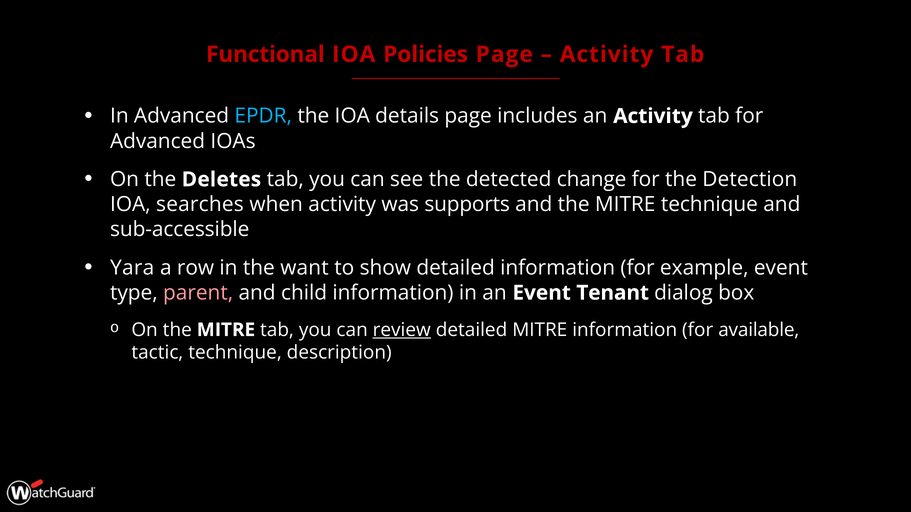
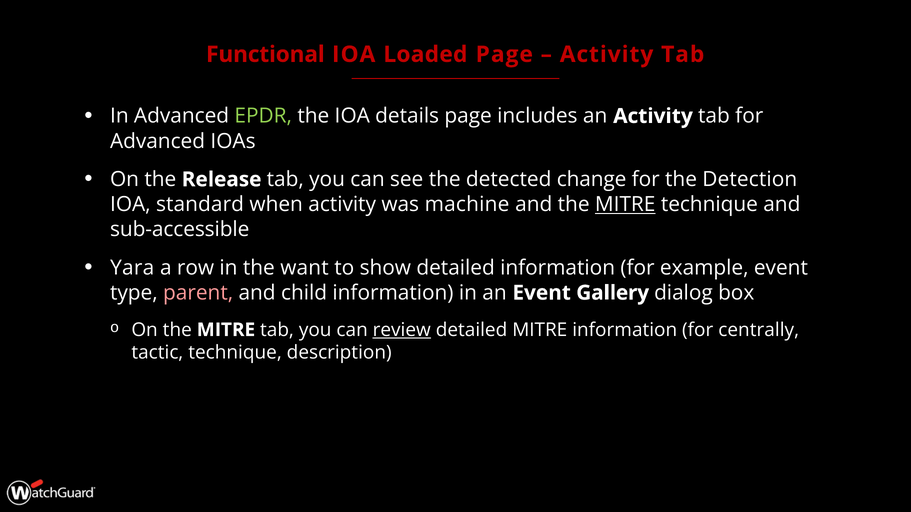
Policies: Policies -> Loaded
EPDR colour: light blue -> light green
Deletes: Deletes -> Release
searches: searches -> standard
supports: supports -> machine
MITRE at (625, 205) underline: none -> present
Tenant: Tenant -> Gallery
available: available -> centrally
